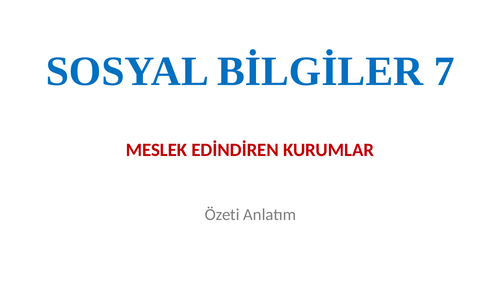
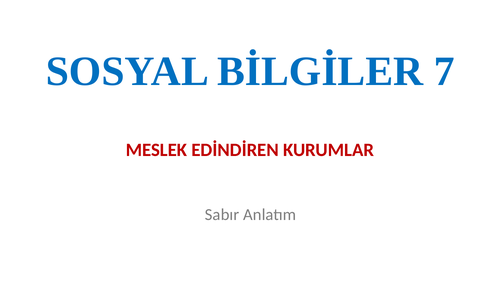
Özeti: Özeti -> Sabır
